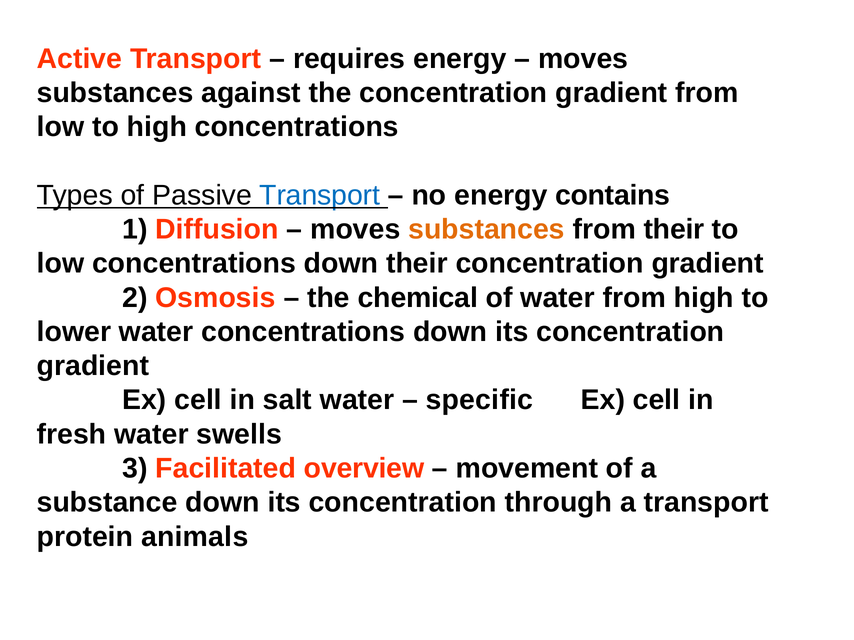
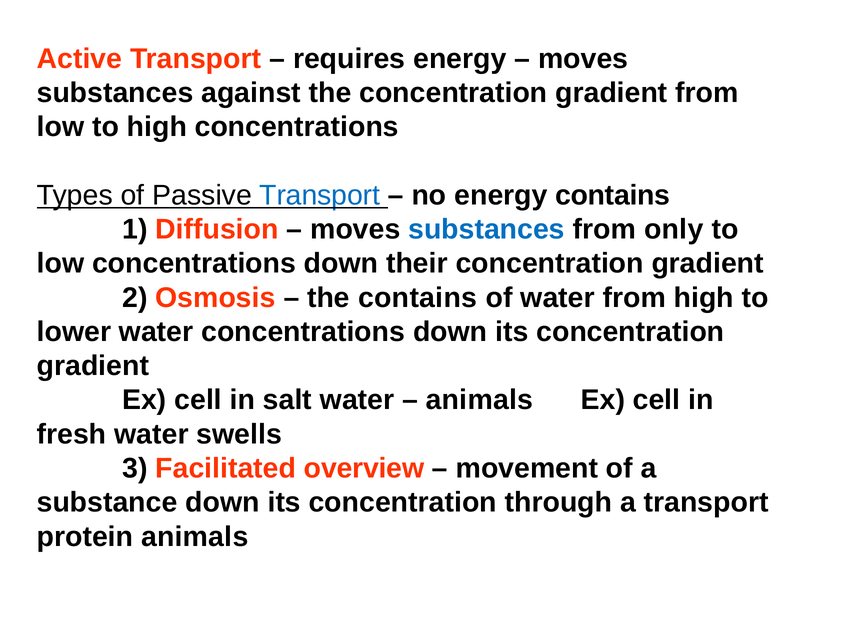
substances at (487, 230) colour: orange -> blue
from their: their -> only
the chemical: chemical -> contains
specific at (479, 400): specific -> animals
